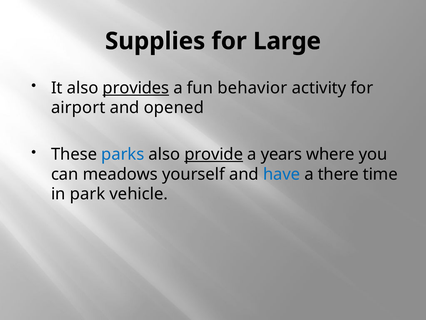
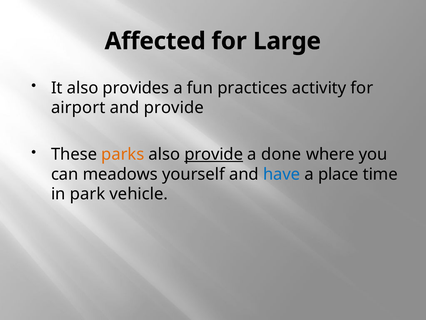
Supplies: Supplies -> Affected
provides underline: present -> none
behavior: behavior -> practices
and opened: opened -> provide
parks colour: blue -> orange
years: years -> done
there: there -> place
